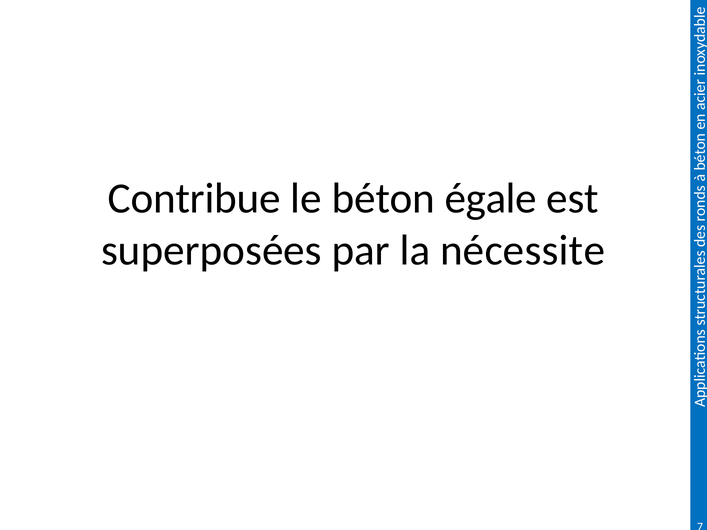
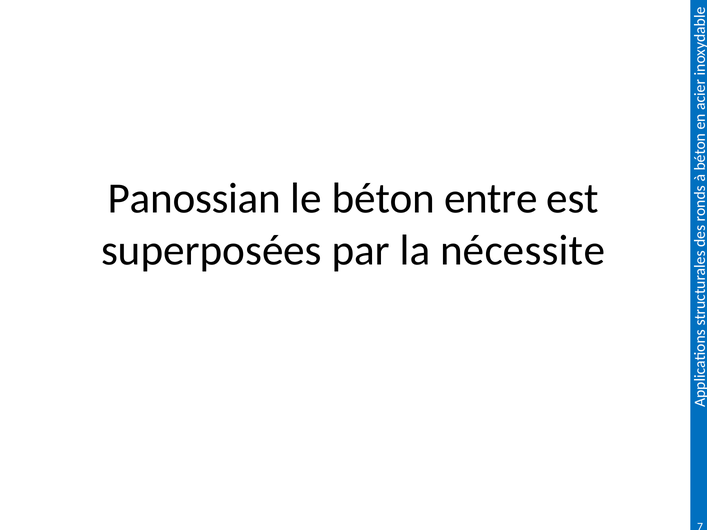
Contribue: Contribue -> Panossian
égale: égale -> entre
